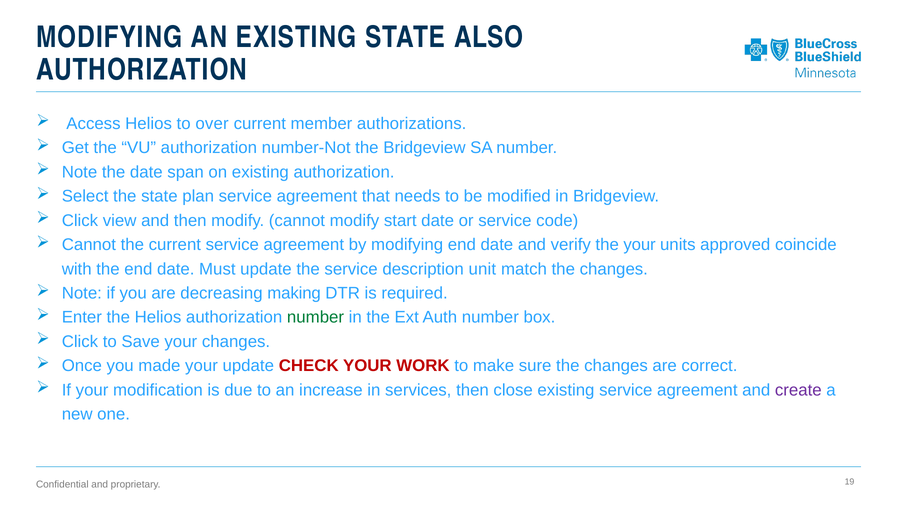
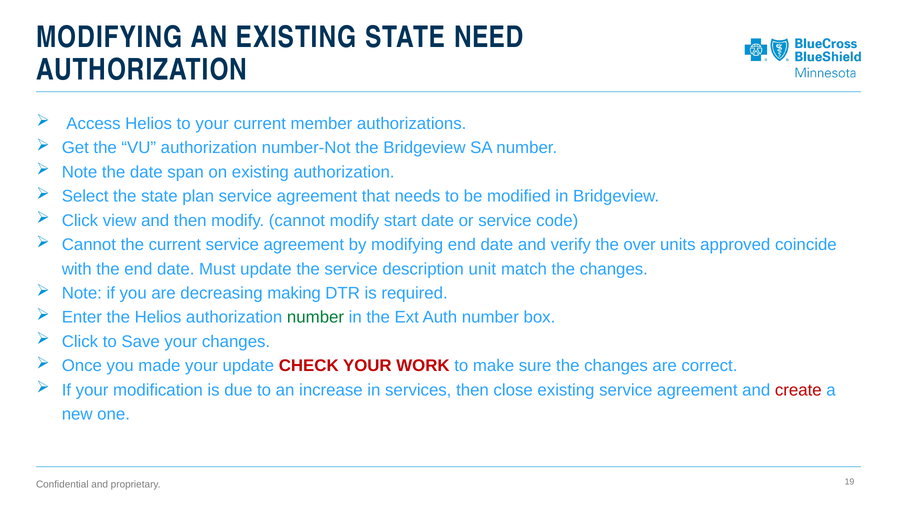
ALSO: ALSO -> NEED
to over: over -> your
the your: your -> over
create colour: purple -> red
